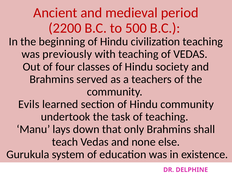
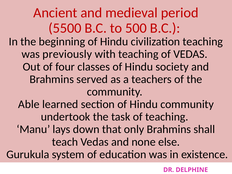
2200: 2200 -> 5500
Evils: Evils -> Able
